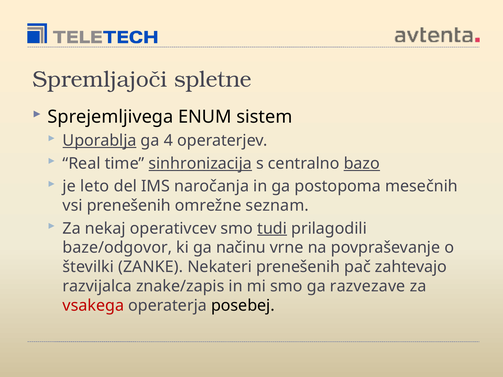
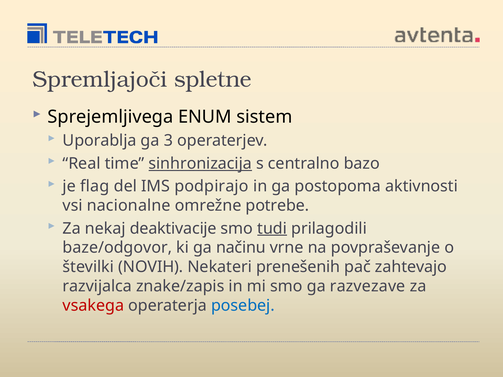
Uporablja underline: present -> none
4: 4 -> 3
bazo underline: present -> none
leto: leto -> flag
naročanja: naročanja -> podpirajo
mesečnih: mesečnih -> aktivnosti
vsi prenešenih: prenešenih -> nacionalne
seznam: seznam -> potrebe
operativcev: operativcev -> deaktivacije
ZANKE: ZANKE -> NOVIH
posebej colour: black -> blue
